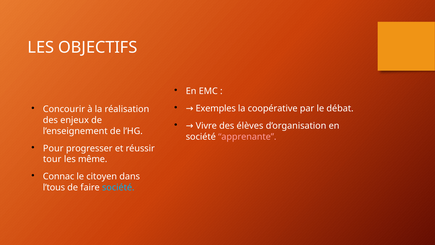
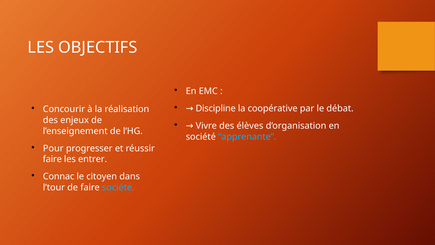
Exemples: Exemples -> Discipline
apprenante colour: pink -> light blue
tour at (52, 159): tour -> faire
même: même -> entrer
l’tous: l’tous -> l’tour
